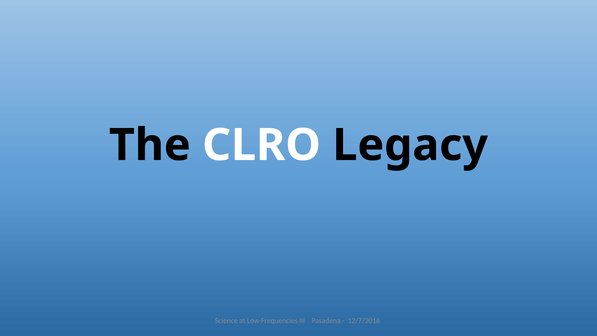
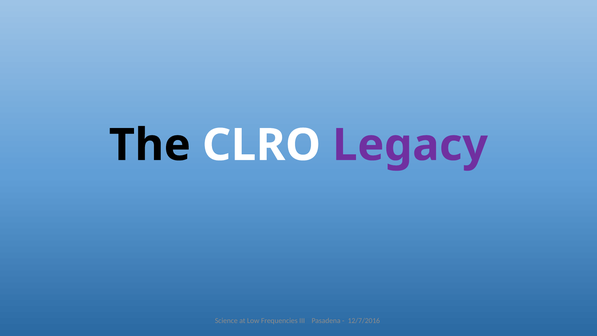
Legacy colour: black -> purple
